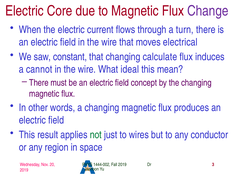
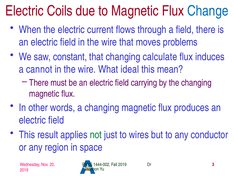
Core: Core -> Coils
Change colour: purple -> blue
a turn: turn -> field
electrical: electrical -> problems
concept: concept -> carrying
